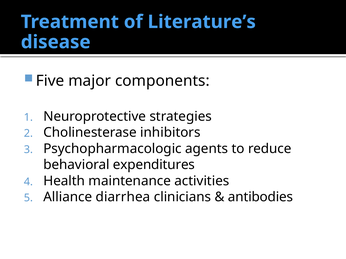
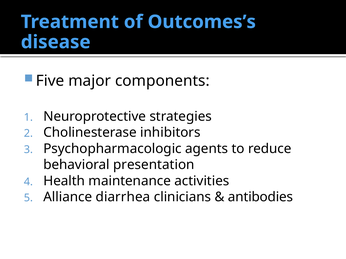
Literature’s: Literature’s -> Outcomes’s
expenditures: expenditures -> presentation
